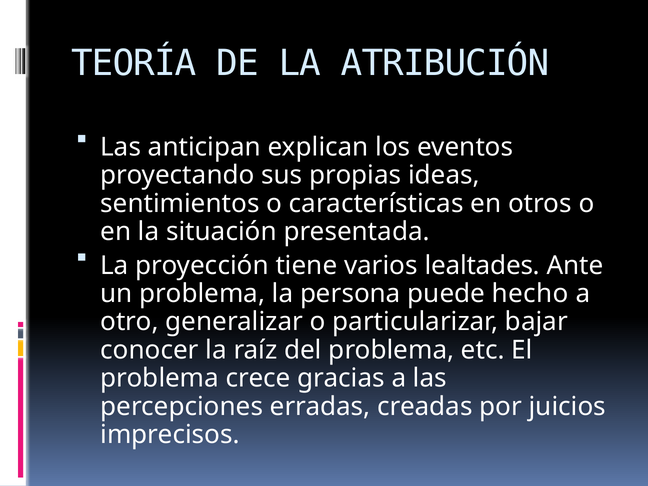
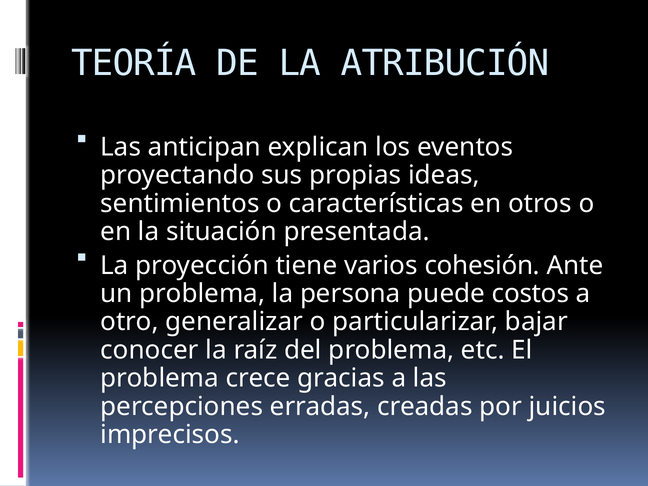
lealtades: lealtades -> cohesión
hecho: hecho -> costos
